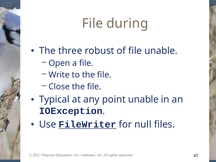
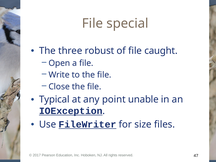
during: during -> special
file unable: unable -> caught
IOException underline: none -> present
null: null -> size
